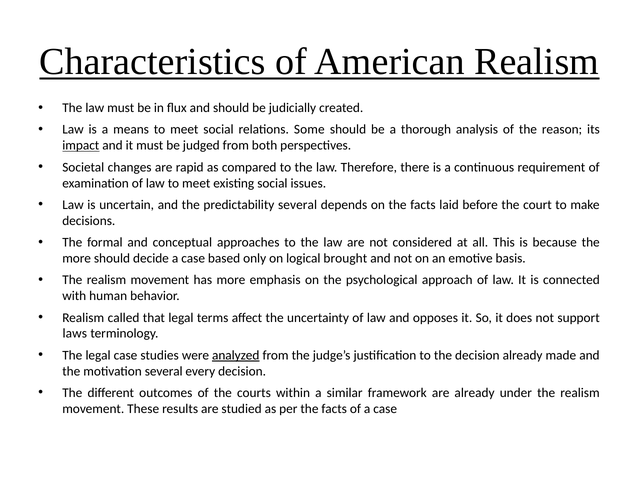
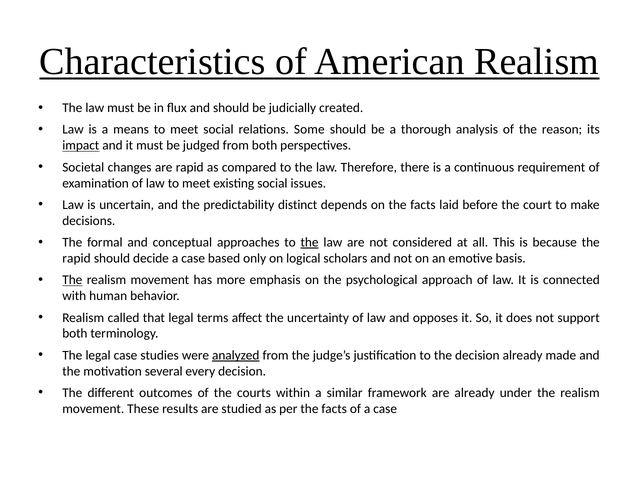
predictability several: several -> distinct
the at (310, 243) underline: none -> present
more at (77, 259): more -> rapid
brought: brought -> scholars
The at (72, 280) underline: none -> present
laws at (75, 334): laws -> both
